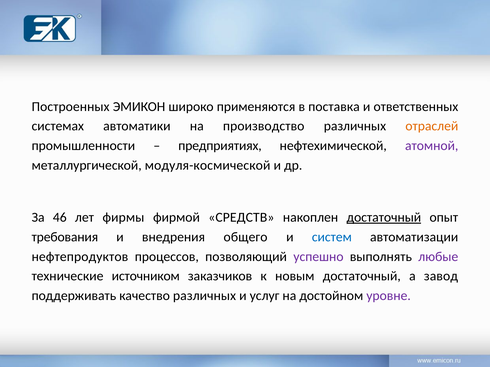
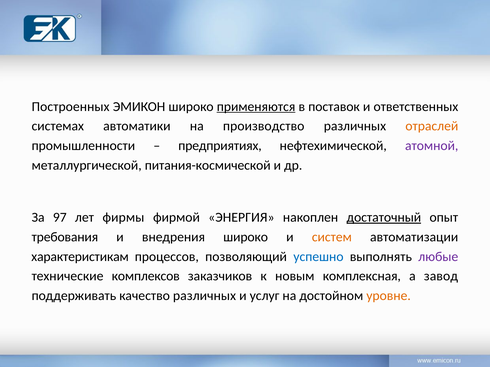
применяются underline: none -> present
поставка: поставка -> поставок
модуля-космической: модуля-космической -> питания-космической
46: 46 -> 97
СРЕДСТВ: СРЕДСТВ -> ЭНЕРГИЯ
внедрения общего: общего -> широко
систем colour: blue -> orange
нефтепродуктов: нефтепродуктов -> характеристикам
успешно colour: purple -> blue
источником: источником -> комплексов
новым достаточный: достаточный -> комплексная
уровне colour: purple -> orange
